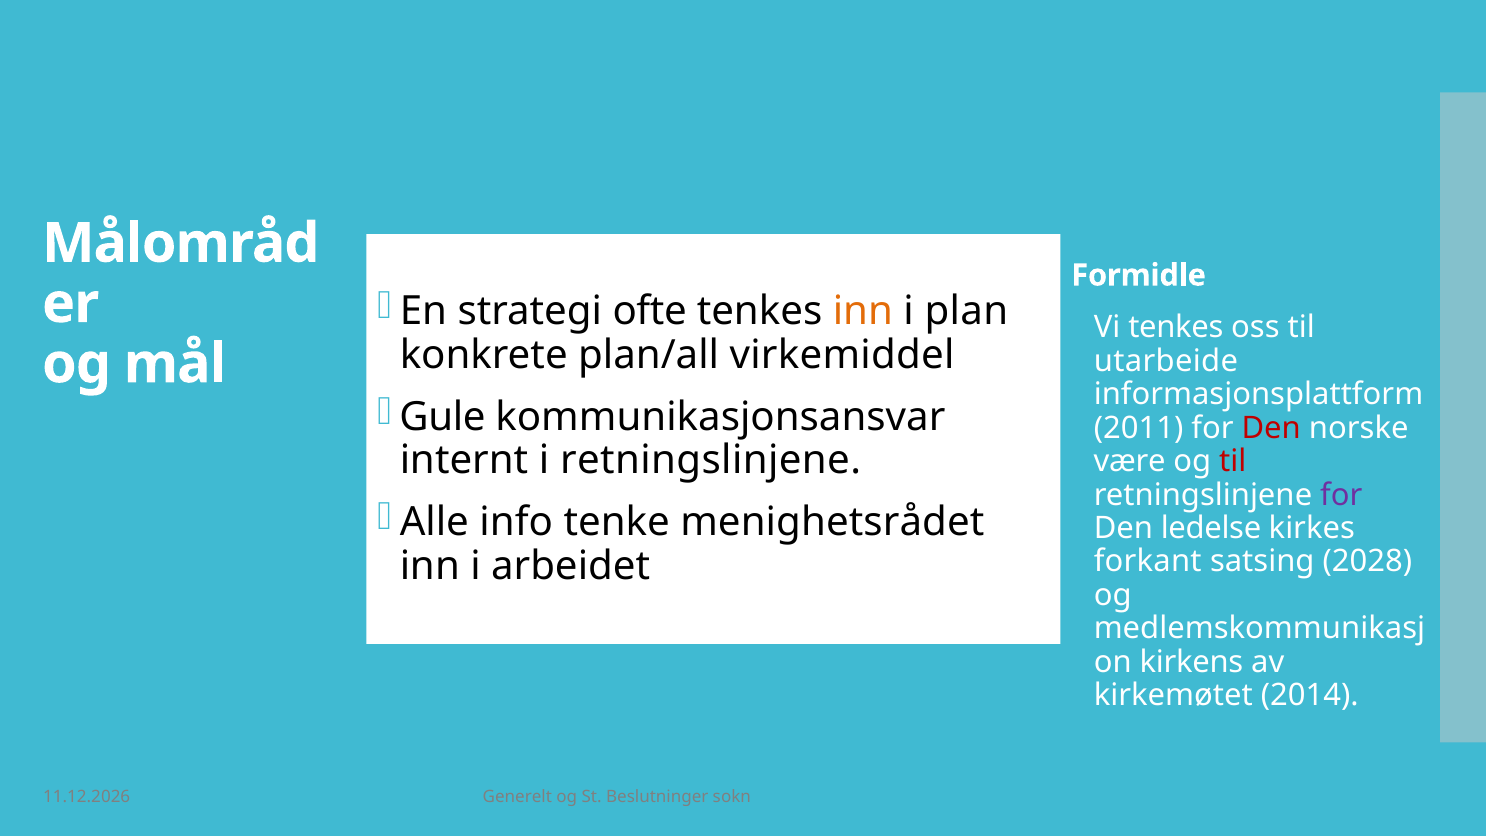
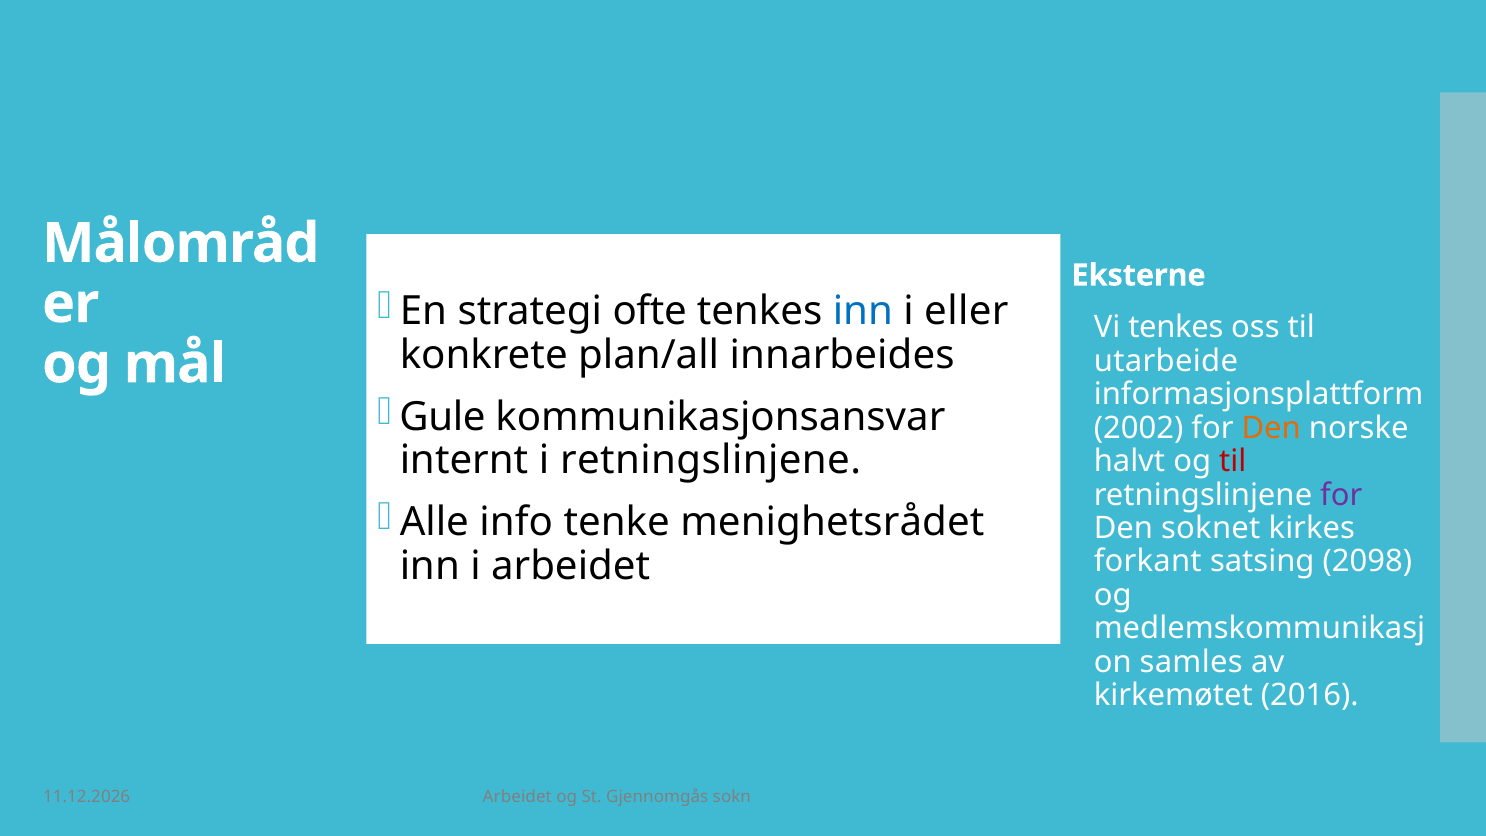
Formidle: Formidle -> Eksterne
inn at (863, 311) colour: orange -> blue
plan: plan -> eller
virkemiddel: virkemiddel -> innarbeides
2011: 2011 -> 2002
Den at (1271, 428) colour: red -> orange
være: være -> halvt
ledelse: ledelse -> soknet
2028: 2028 -> 2098
kirkens: kirkens -> samles
2014: 2014 -> 2016
Generelt at (517, 797): Generelt -> Arbeidet
Beslutninger: Beslutninger -> Gjennomgås
